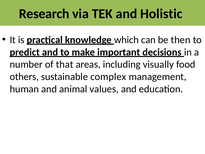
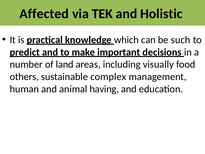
Research: Research -> Affected
then: then -> such
that: that -> land
values: values -> having
